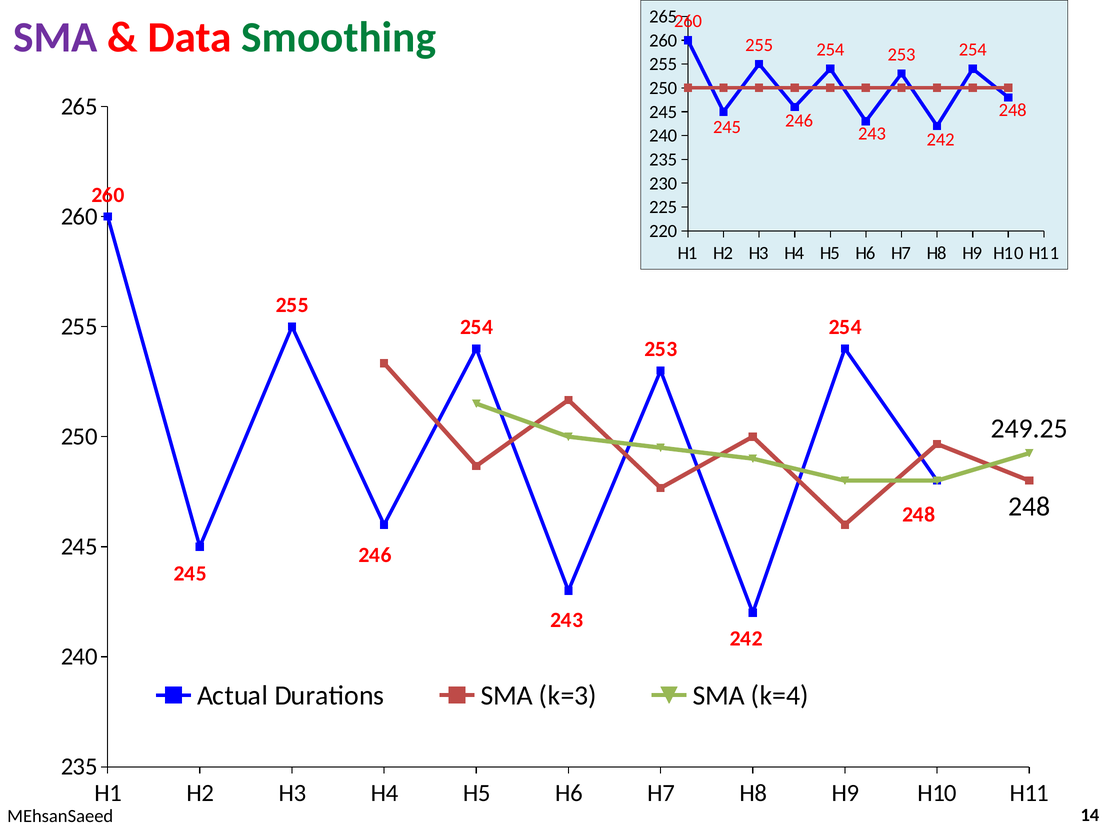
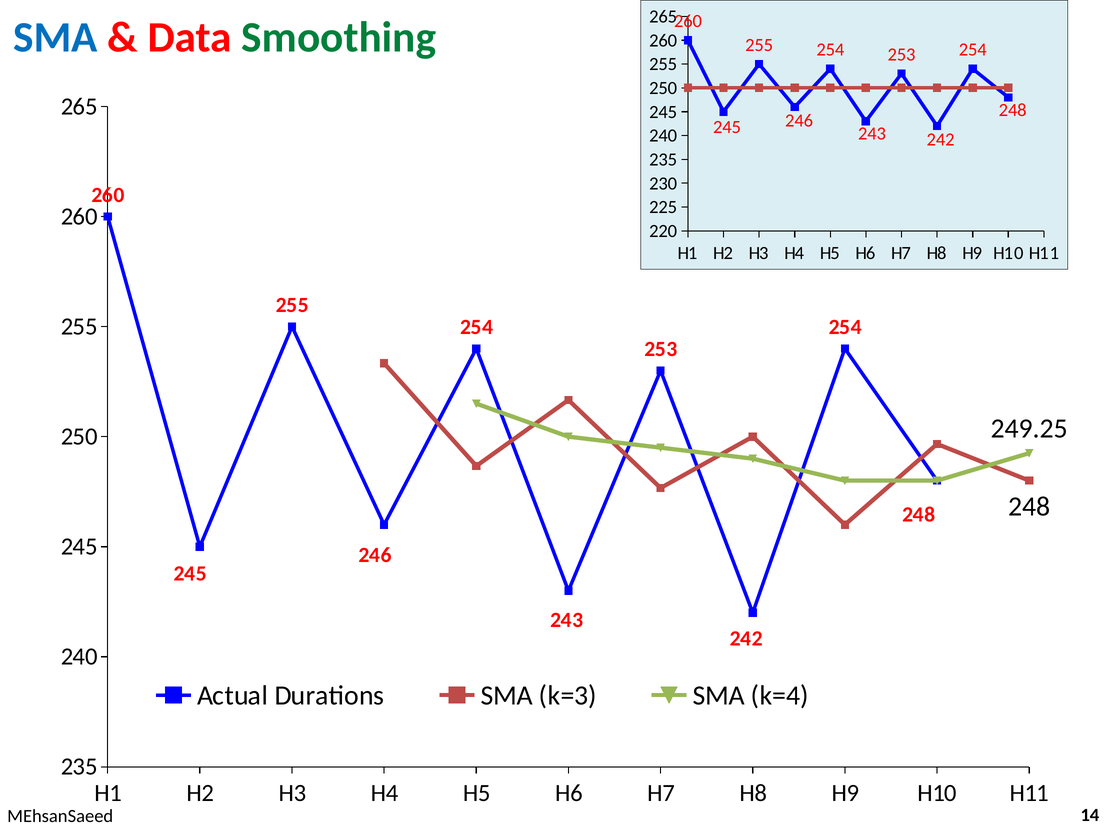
SMA at (55, 37) colour: purple -> blue
